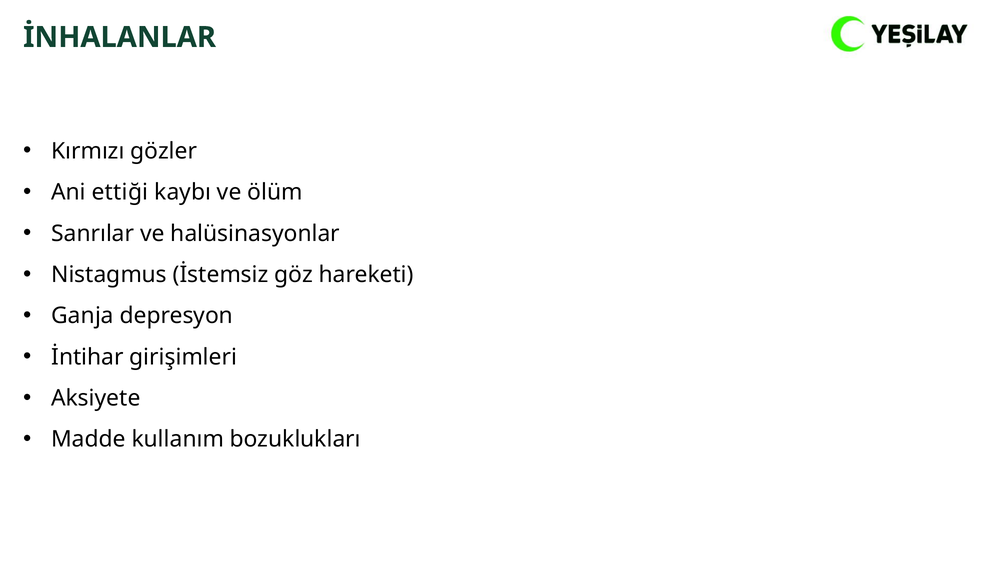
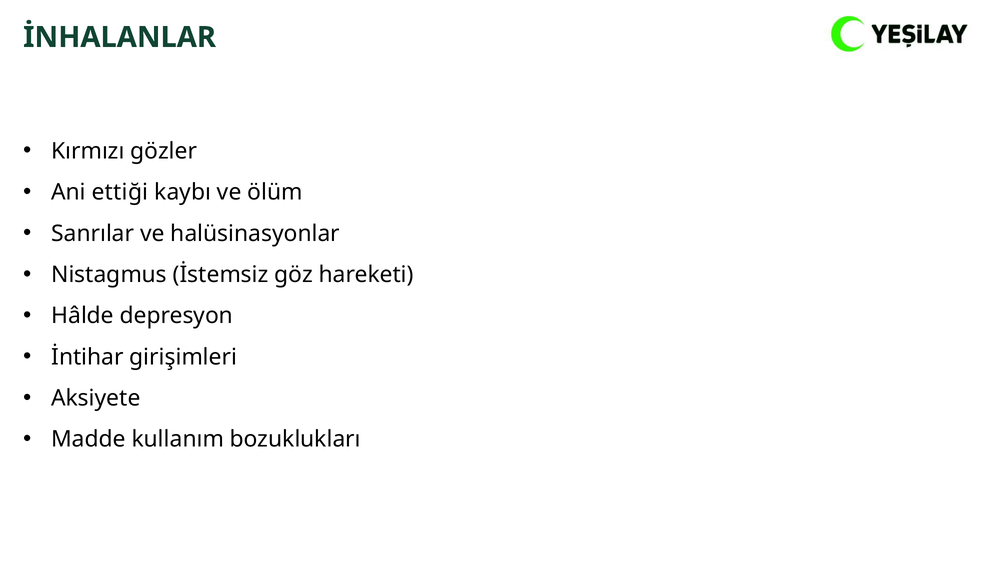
Ganja: Ganja -> Hâlde
